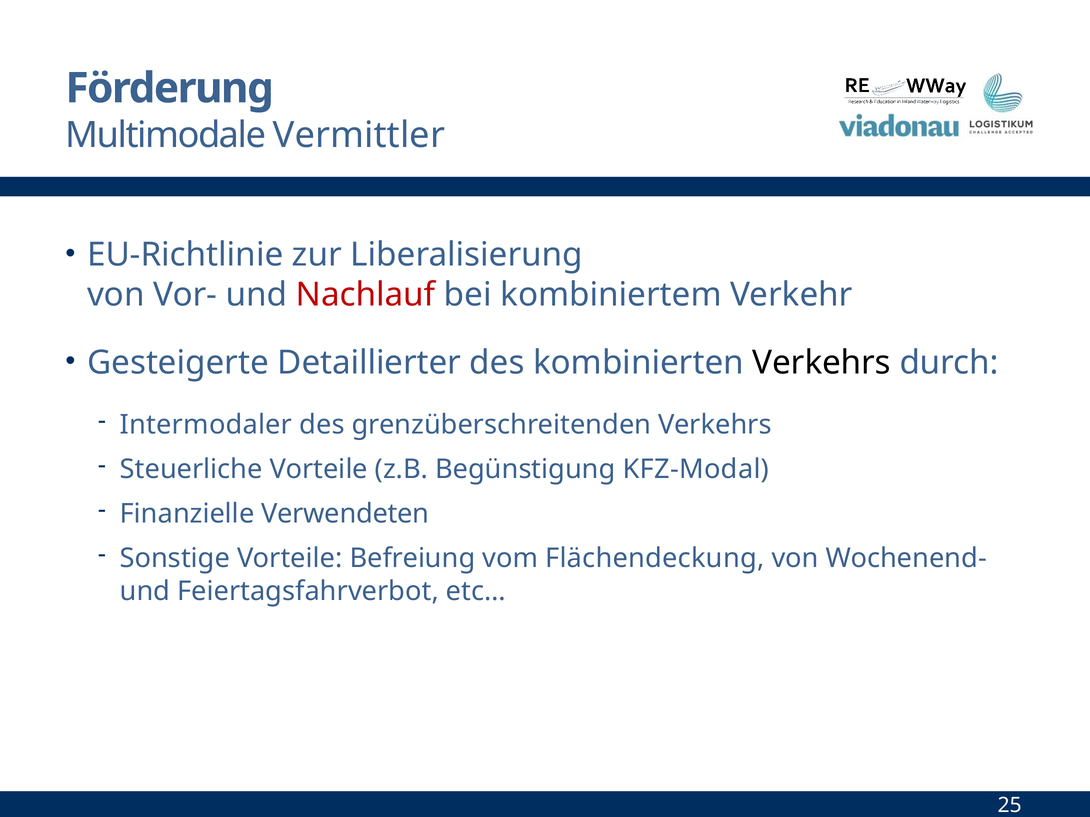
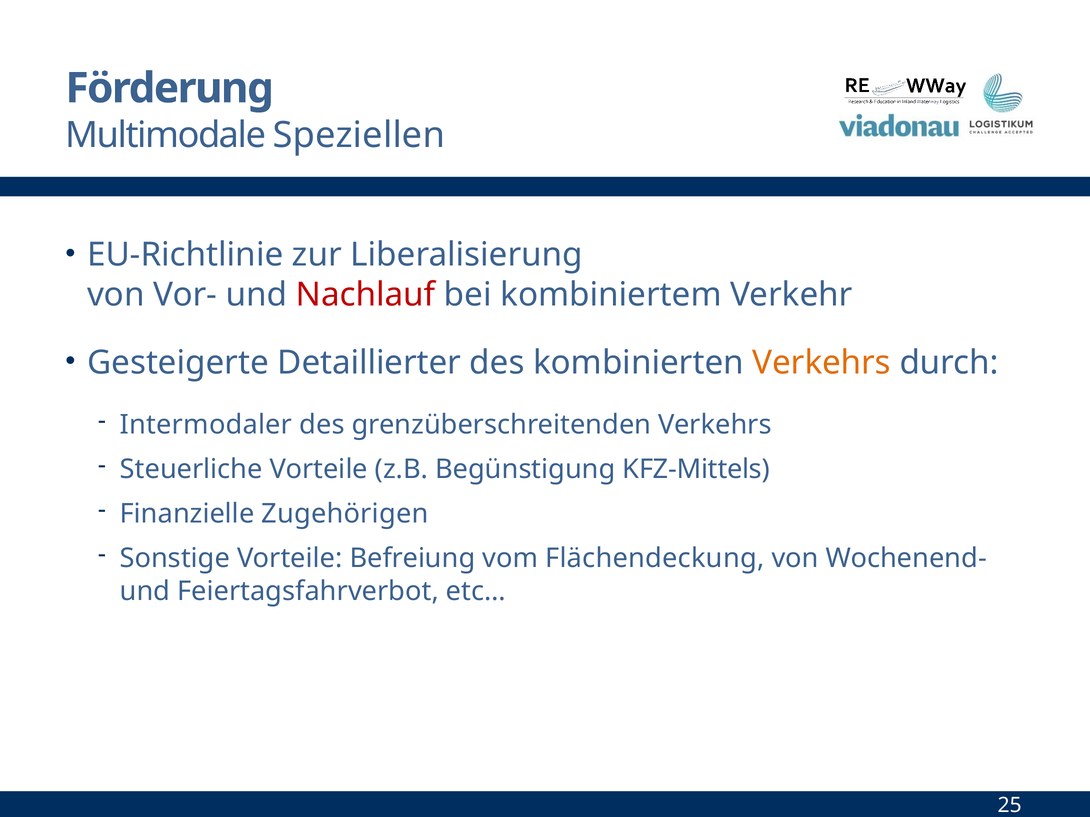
Vermittler: Vermittler -> Speziellen
Verkehrs at (822, 363) colour: black -> orange
KFZ-Modal: KFZ-Modal -> KFZ-Mittels
Verwendeten: Verwendeten -> Zugehörigen
